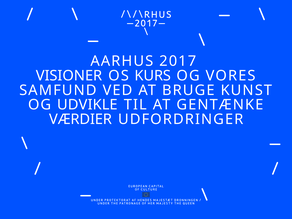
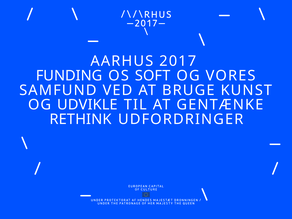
VISIONER: VISIONER -> FUNDING
KURS: KURS -> SOFT
VÆRDIER: VÆRDIER -> RETHINK
